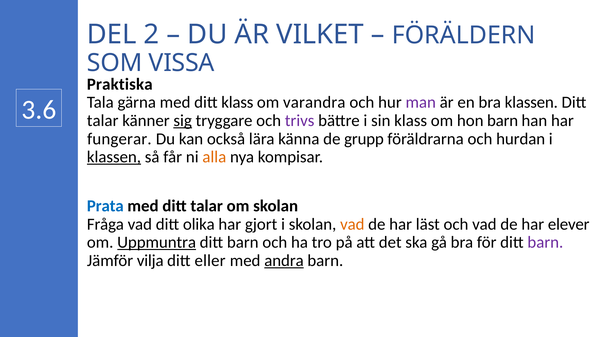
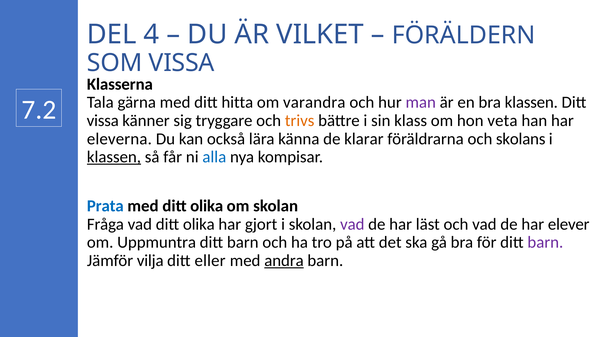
2: 2 -> 4
Praktiska: Praktiska -> Klasserna
ditt klass: klass -> hitta
3.6: 3.6 -> 7.2
talar at (103, 121): talar -> vissa
sig underline: present -> none
trivs colour: purple -> orange
hon barn: barn -> veta
fungerar: fungerar -> eleverna
grupp: grupp -> klarar
hurdan: hurdan -> skolans
alla colour: orange -> blue
med ditt talar: talar -> olika
vad at (352, 224) colour: orange -> purple
Uppmuntra underline: present -> none
